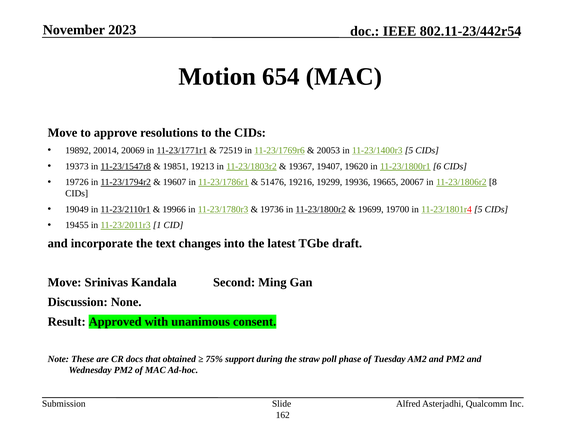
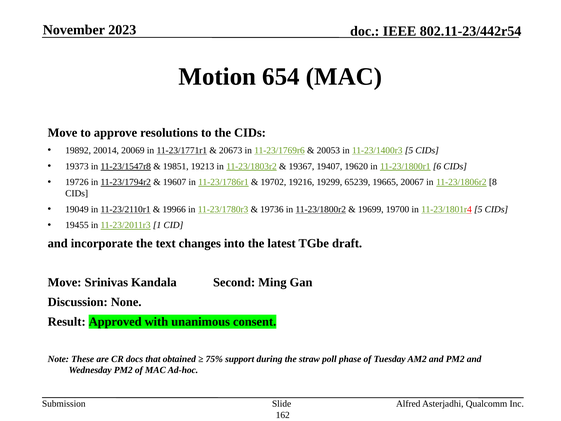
72519: 72519 -> 20673
51476: 51476 -> 19702
19936: 19936 -> 65239
